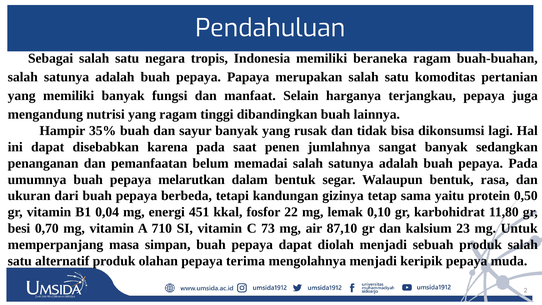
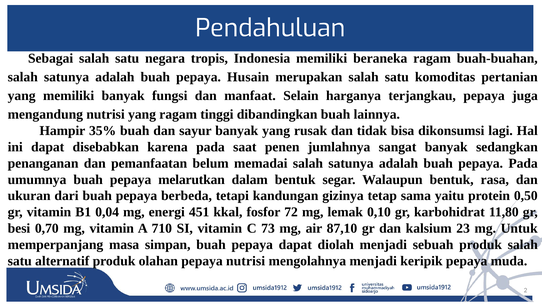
Papaya: Papaya -> Husain
22: 22 -> 72
pepaya terima: terima -> nutrisi
